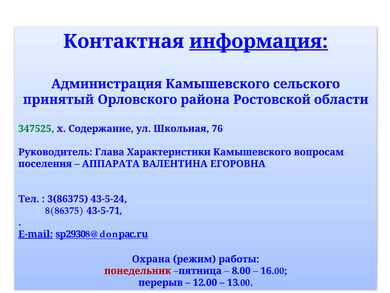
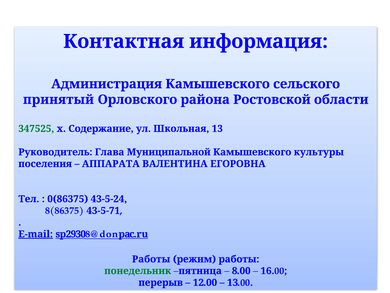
информация underline: present -> none
76: 76 -> 13
Характеристики: Характеристики -> Муниципальной
вопросам: вопросам -> культуры
3(86375: 3(86375 -> 0(86375
Охрана at (151, 259): Охрана -> Работы
понедельник colour: red -> green
